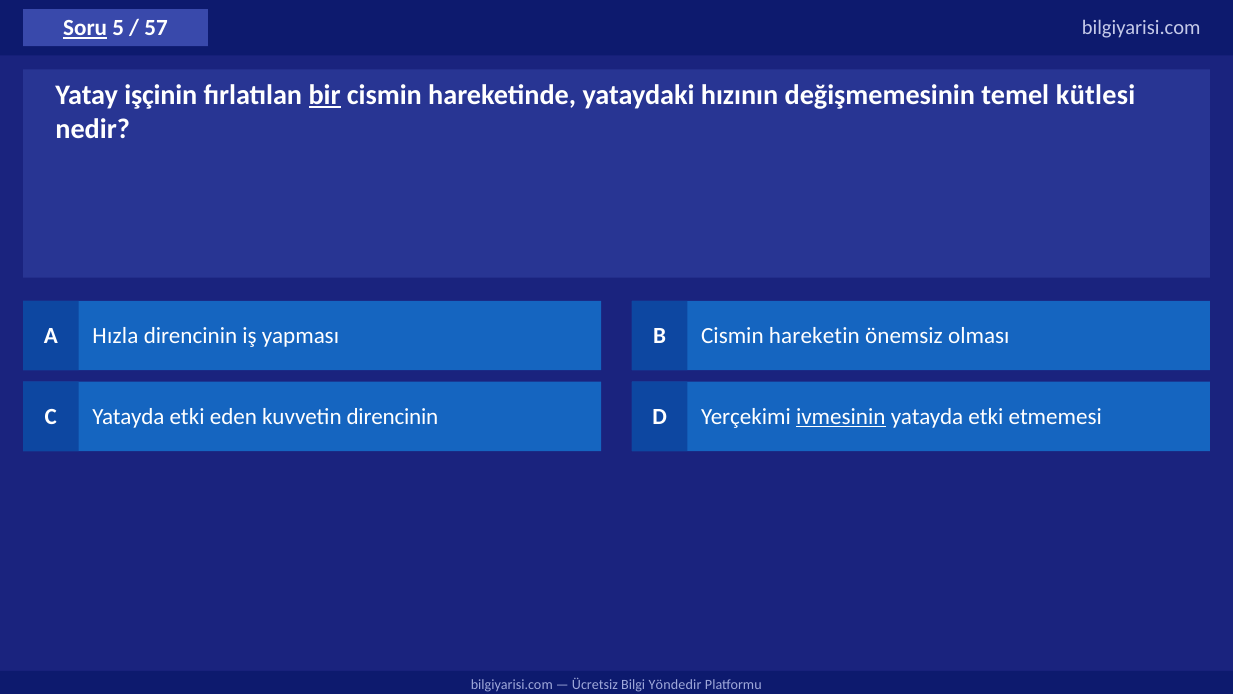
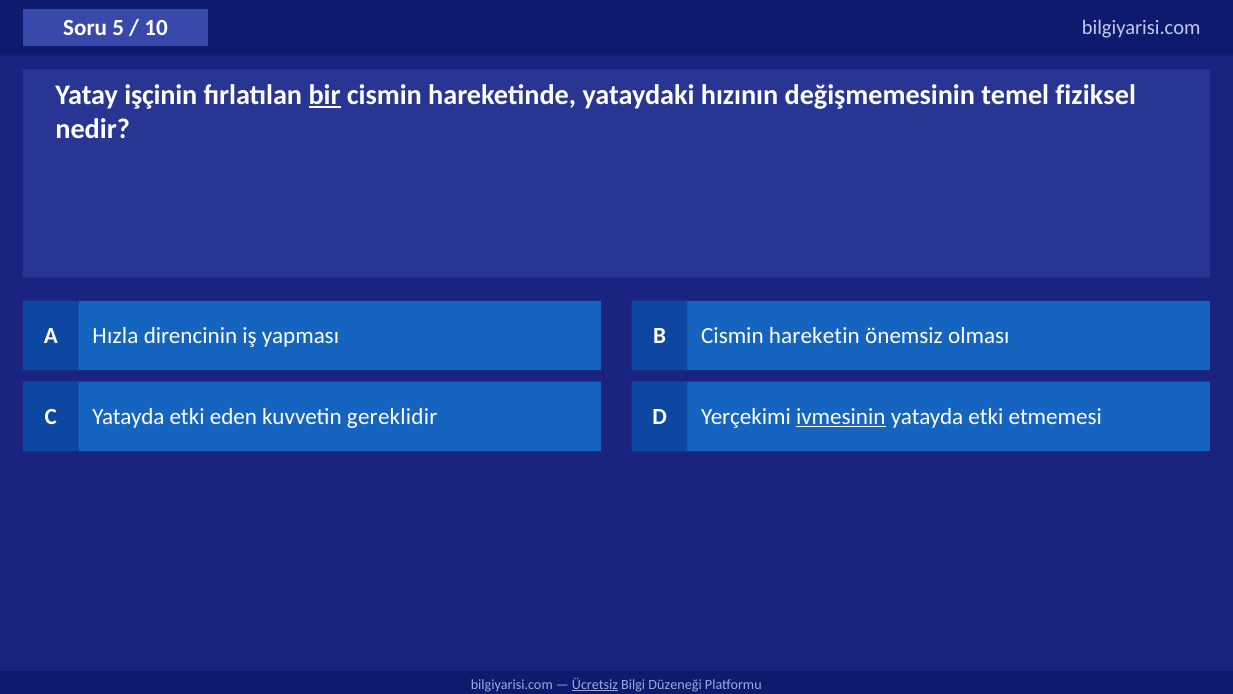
Soru underline: present -> none
57: 57 -> 10
kütlesi: kütlesi -> fiziksel
kuvvetin direncinin: direncinin -> gereklidir
Ücretsiz underline: none -> present
Yöndedir: Yöndedir -> Düzeneği
